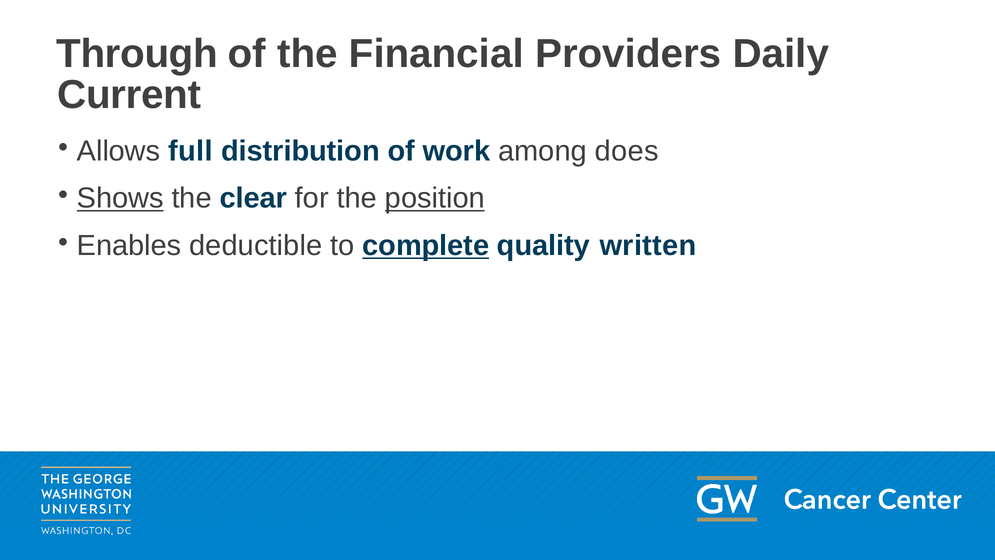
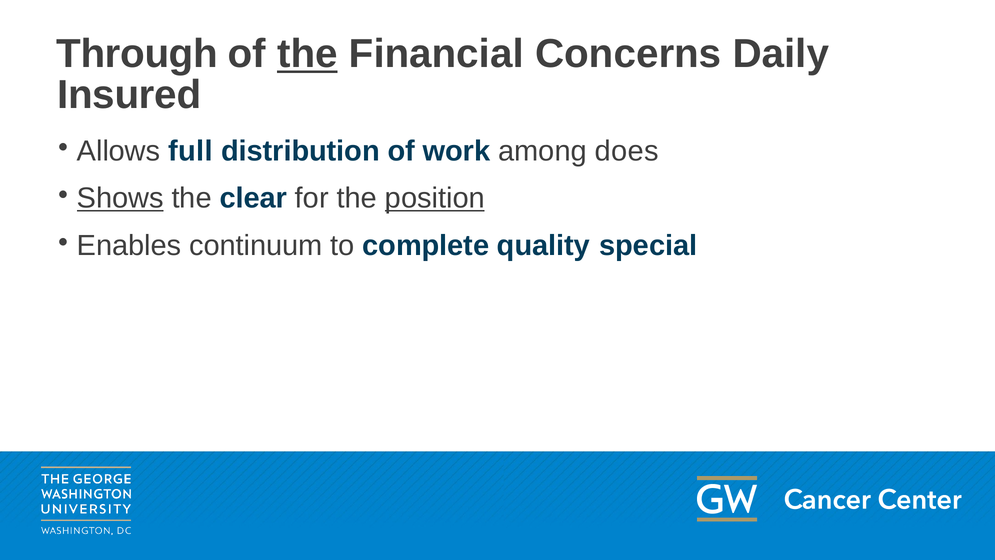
the at (307, 54) underline: none -> present
Providers: Providers -> Concerns
Current: Current -> Insured
deductible: deductible -> continuum
complete underline: present -> none
written: written -> special
